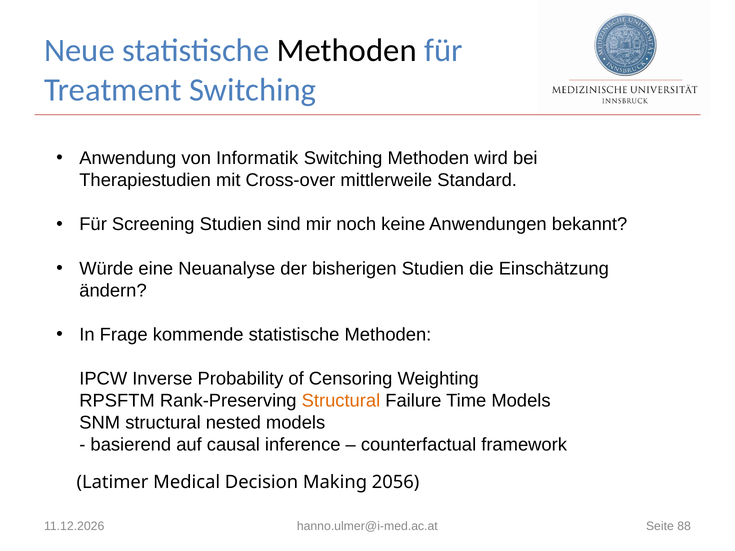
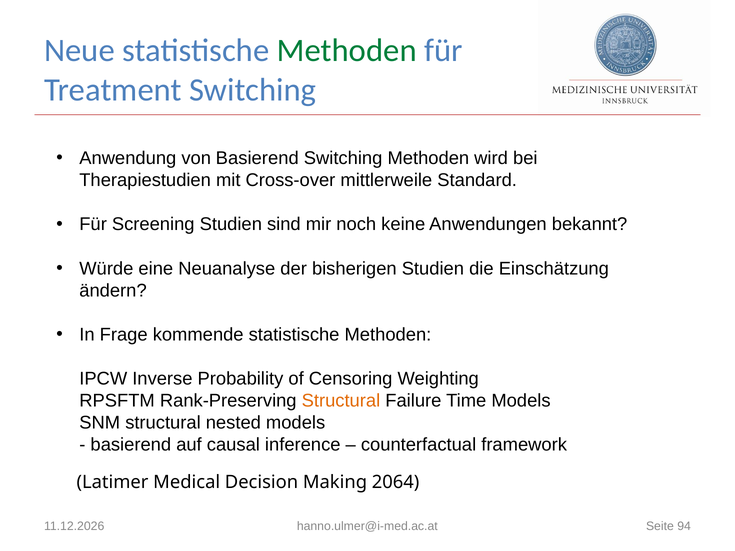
Methoden at (347, 51) colour: black -> green
von Informatik: Informatik -> Basierend
2056: 2056 -> 2064
88: 88 -> 94
